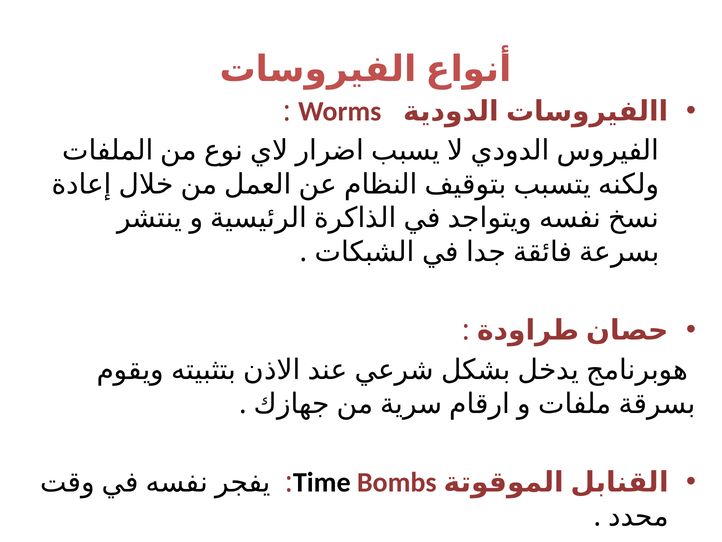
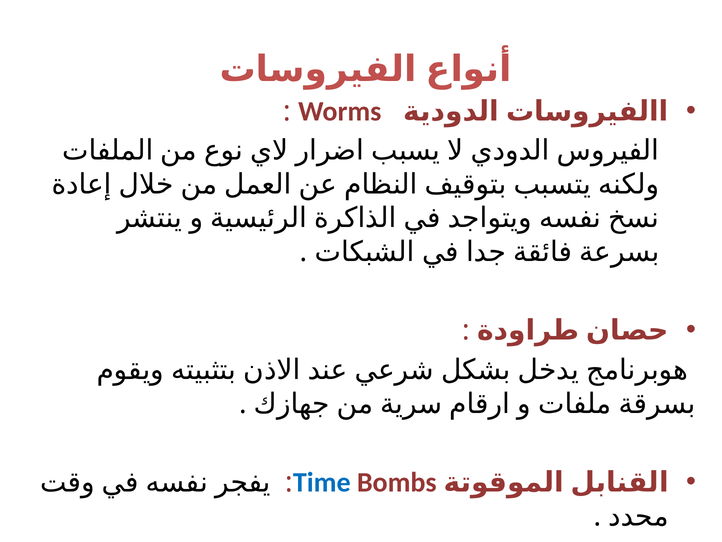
Time colour: black -> blue
